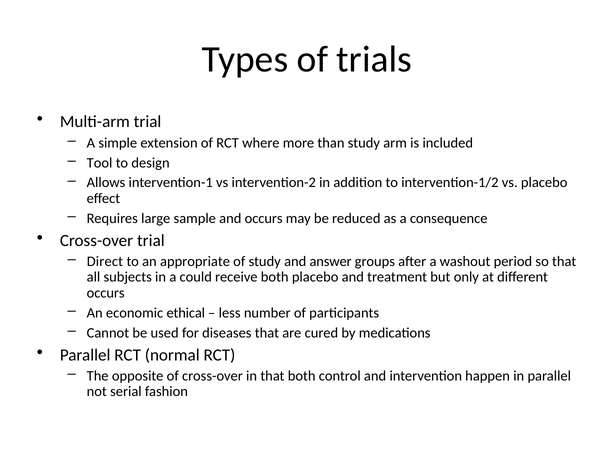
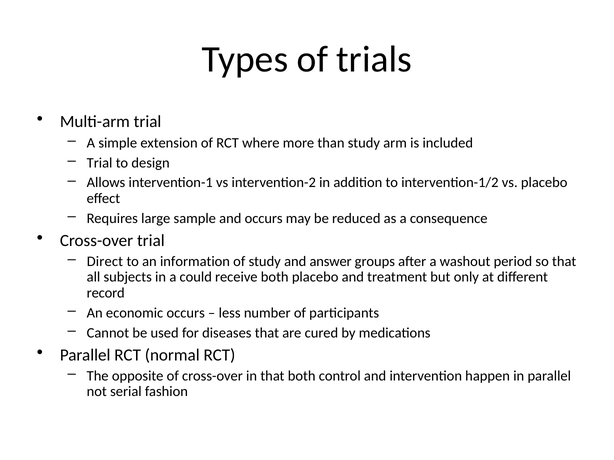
Tool at (100, 163): Tool -> Trial
appropriate: appropriate -> information
occurs at (106, 293): occurs -> record
economic ethical: ethical -> occurs
